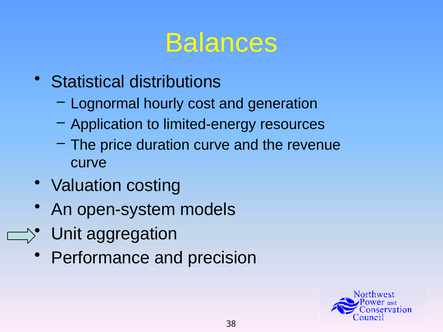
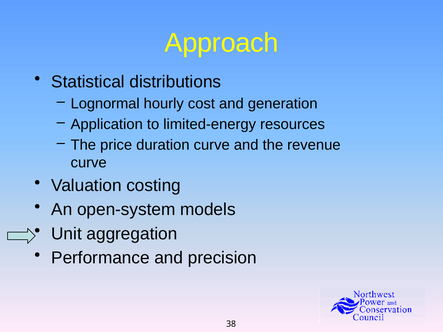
Balances: Balances -> Approach
